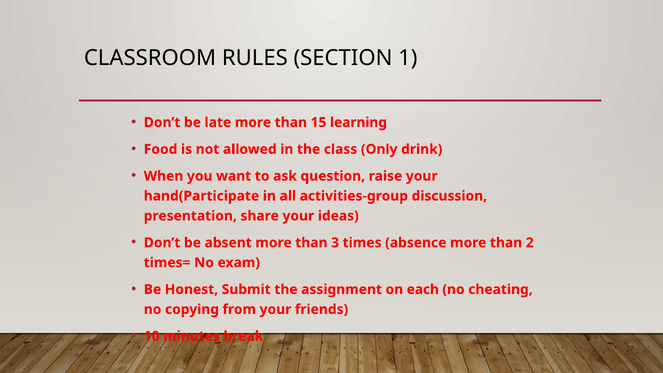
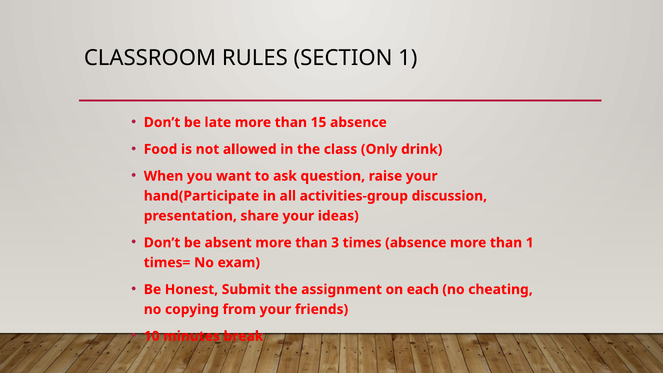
15 learning: learning -> absence
than 2: 2 -> 1
